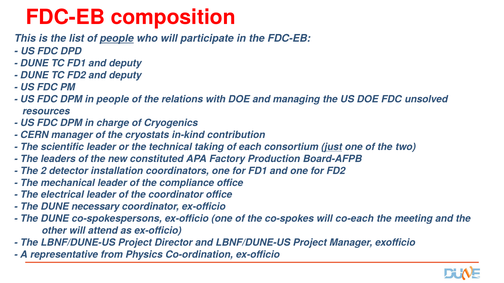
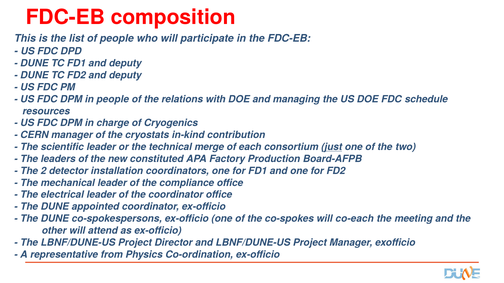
people at (117, 39) underline: present -> none
unsolved: unsolved -> schedule
taking: taking -> merge
necessary: necessary -> appointed
